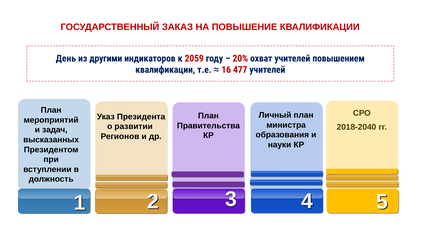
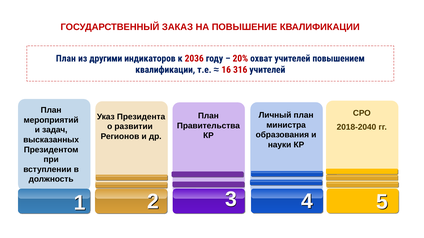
День at (66, 59): День -> План
2059: 2059 -> 2036
477: 477 -> 316
